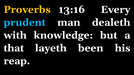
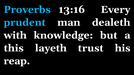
Proverbs colour: yellow -> light blue
that: that -> this
been: been -> trust
